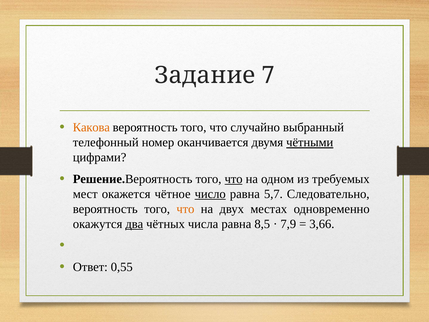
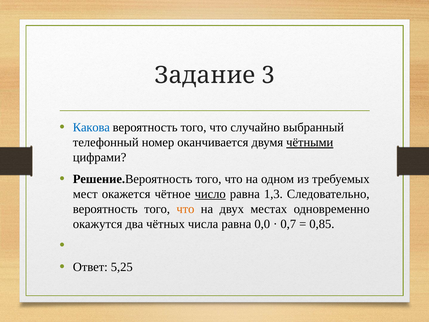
7: 7 -> 3
Какова colour: orange -> blue
что at (234, 179) underline: present -> none
5,7: 5,7 -> 1,3
два underline: present -> none
8,5: 8,5 -> 0,0
7,9: 7,9 -> 0,7
3,66: 3,66 -> 0,85
0,55: 0,55 -> 5,25
